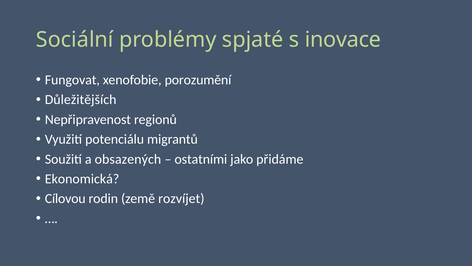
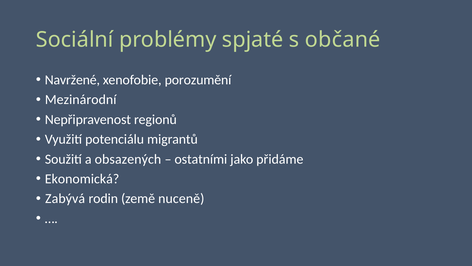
inovace: inovace -> občané
Fungovat: Fungovat -> Navržené
Důležitějších: Důležitějších -> Mezinárodní
Cílovou: Cílovou -> Zabývá
rozvíjet: rozvíjet -> nuceně
